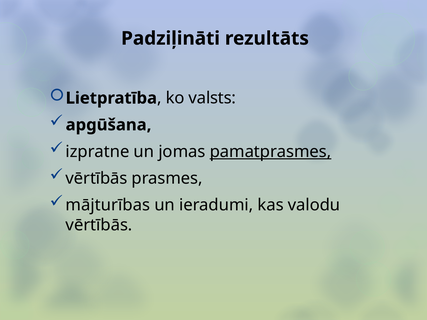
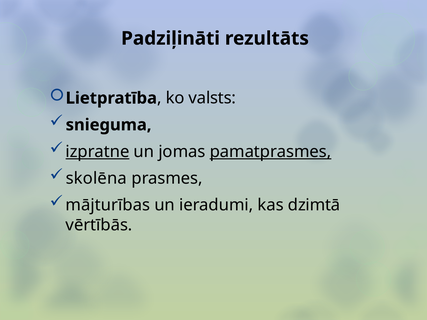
apgūšana: apgūšana -> snieguma
izpratne underline: none -> present
vērtībās at (97, 179): vērtībās -> skolēna
valodu: valodu -> dzimtā
